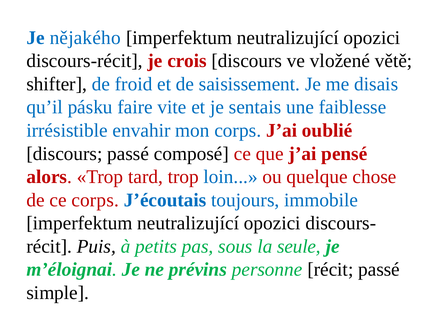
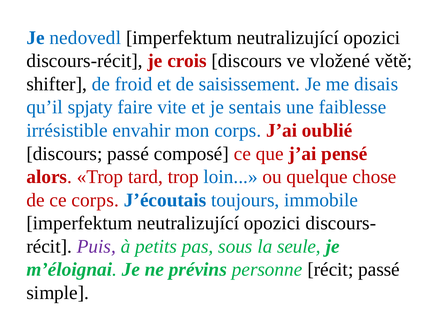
nějakého: nějakého -> nedovedl
pásku: pásku -> spjaty
Puis colour: black -> purple
